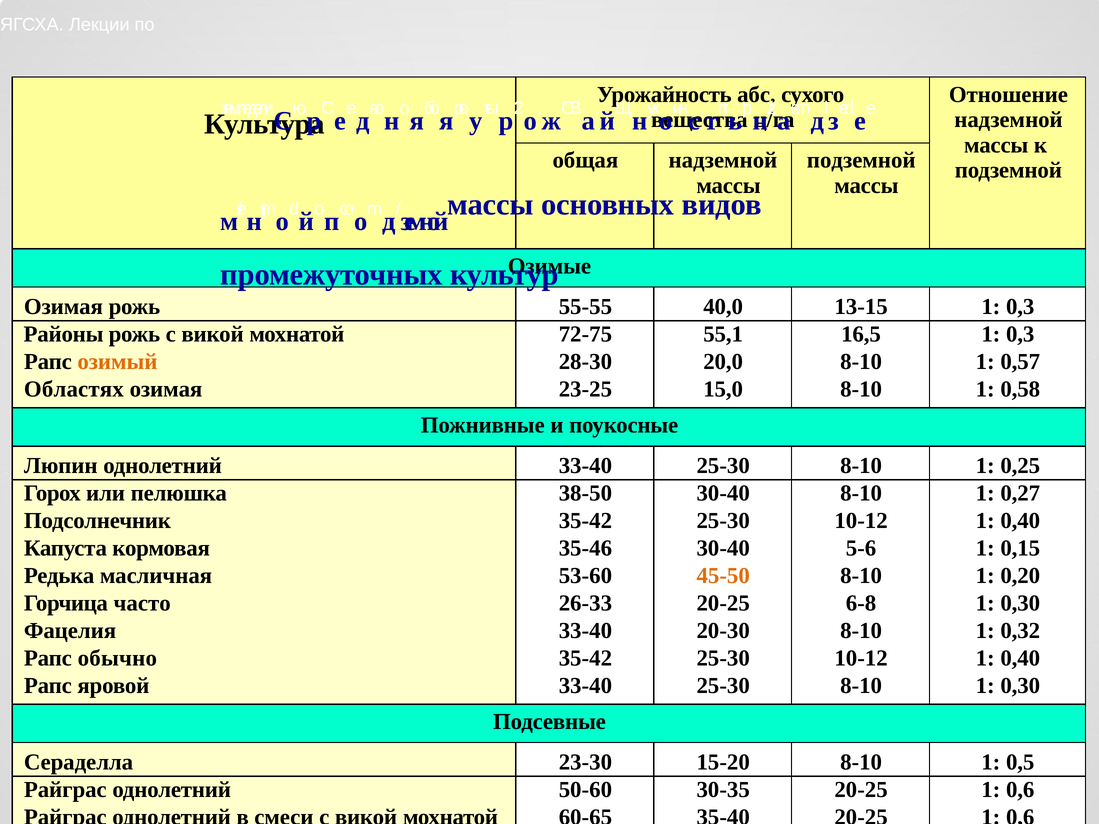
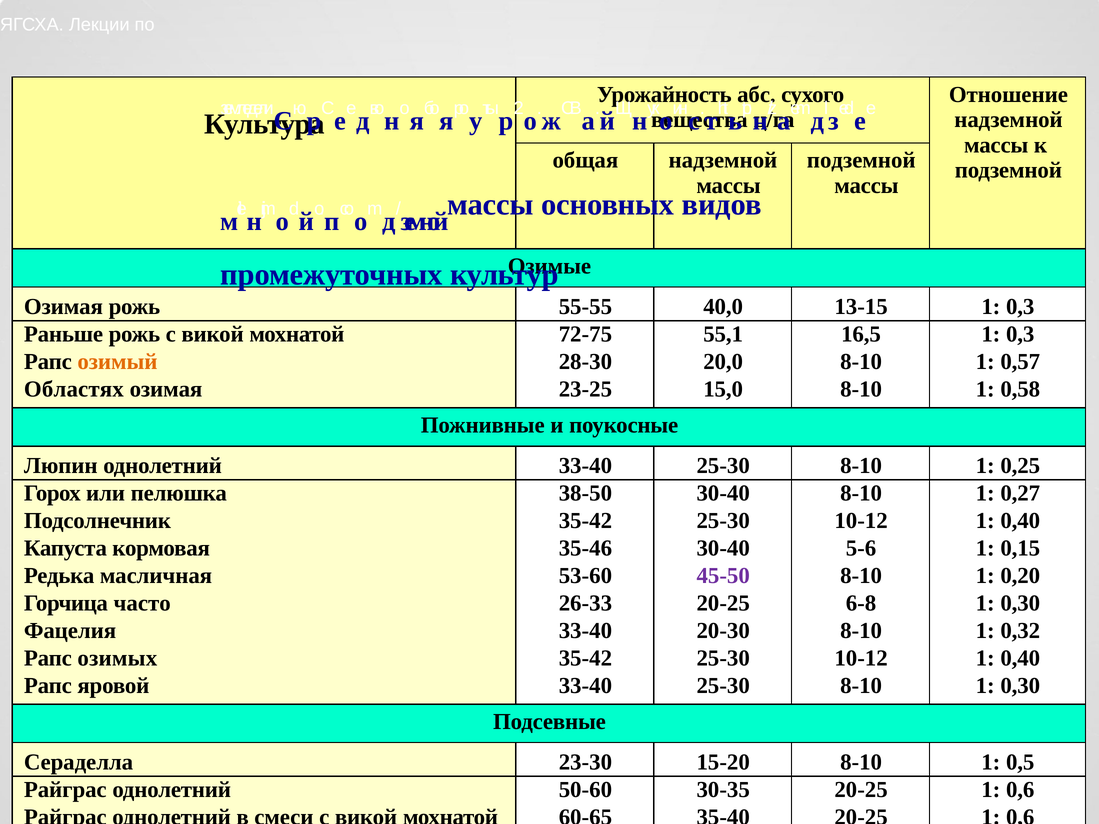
Районы: Районы -> Раньше
45-50 colour: orange -> purple
обычно: обычно -> озимых
